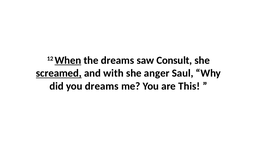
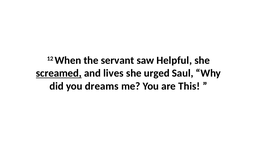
When underline: present -> none
the dreams: dreams -> servant
Consult: Consult -> Helpful
with: with -> lives
anger: anger -> urged
